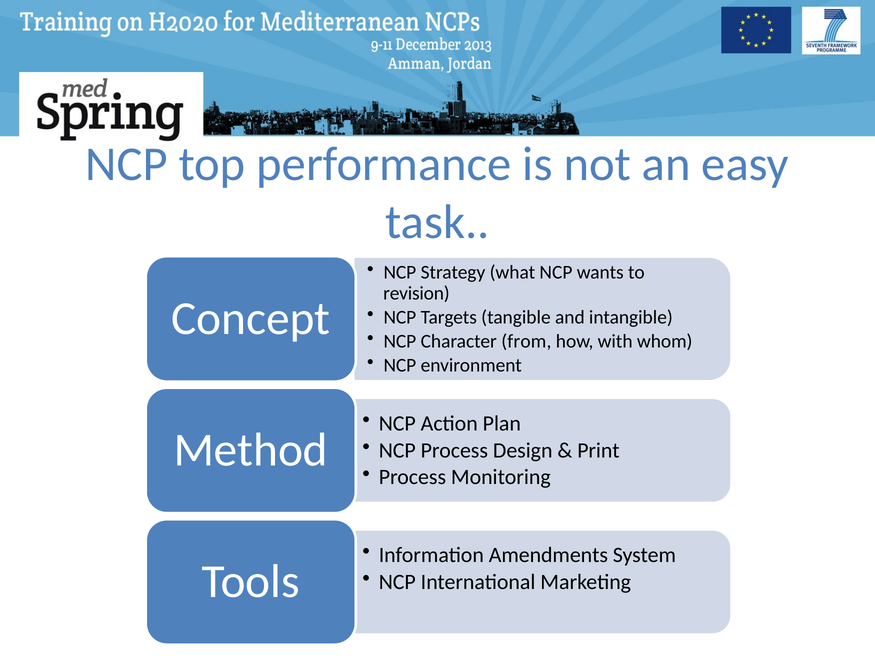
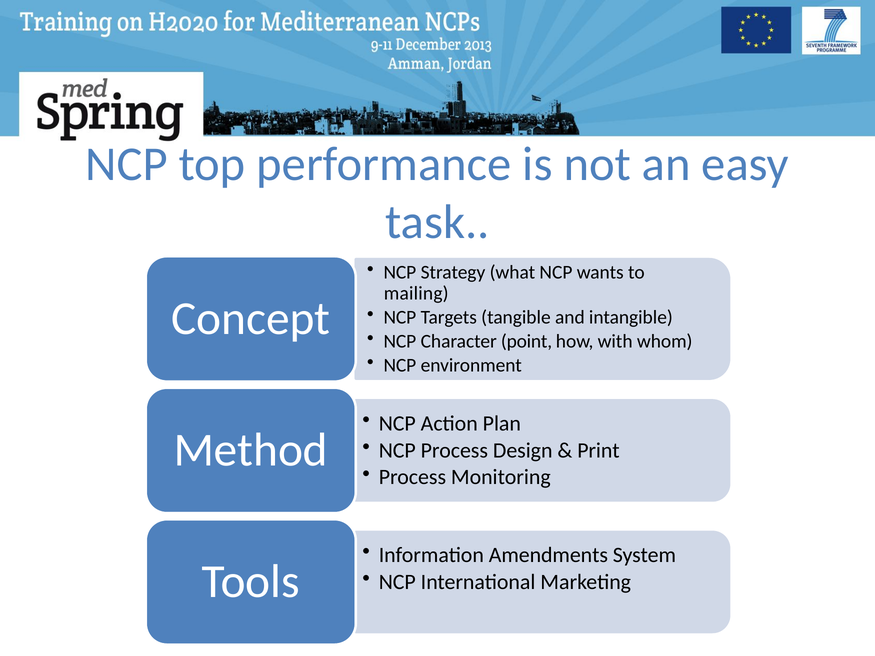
revision: revision -> mailing
from: from -> point
